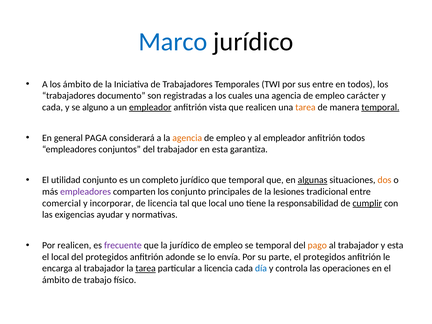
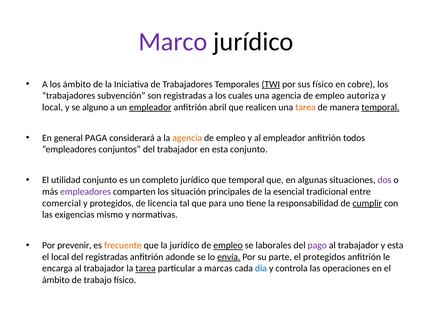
Marco colour: blue -> purple
TWI underline: none -> present
sus entre: entre -> físico
en todos: todos -> cobre
documento: documento -> subvención
carácter: carácter -> autoriza
cada at (53, 107): cada -> local
vista: vista -> abril
esta garantiza: garantiza -> conjunto
algunas underline: present -> none
dos colour: orange -> purple
los conjunto: conjunto -> situación
lesiones: lesiones -> esencial
y incorporar: incorporar -> protegidos
que local: local -> para
ayudar: ayudar -> mismo
Por realicen: realicen -> prevenir
frecuente colour: purple -> orange
empleo at (228, 245) underline: none -> present
se temporal: temporal -> laborales
pago colour: orange -> purple
del protegidos: protegidos -> registradas
envía underline: none -> present
a licencia: licencia -> marcas
